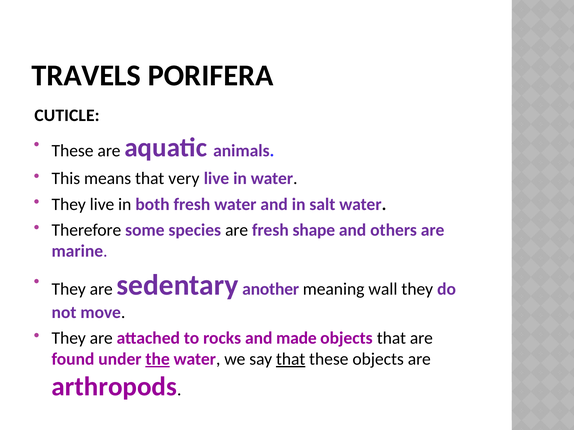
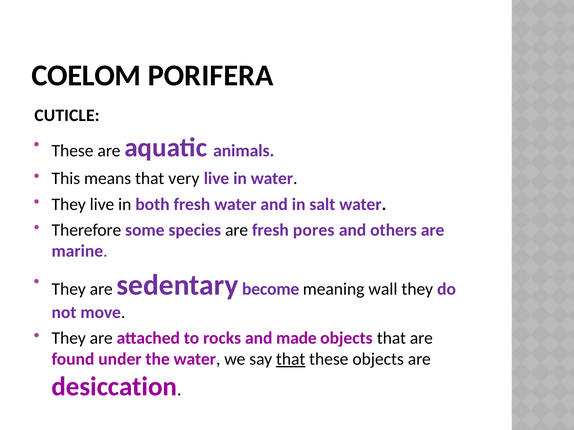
TRAVELS: TRAVELS -> COELOM
shape: shape -> pores
another: another -> become
the underline: present -> none
arthropods: arthropods -> desiccation
